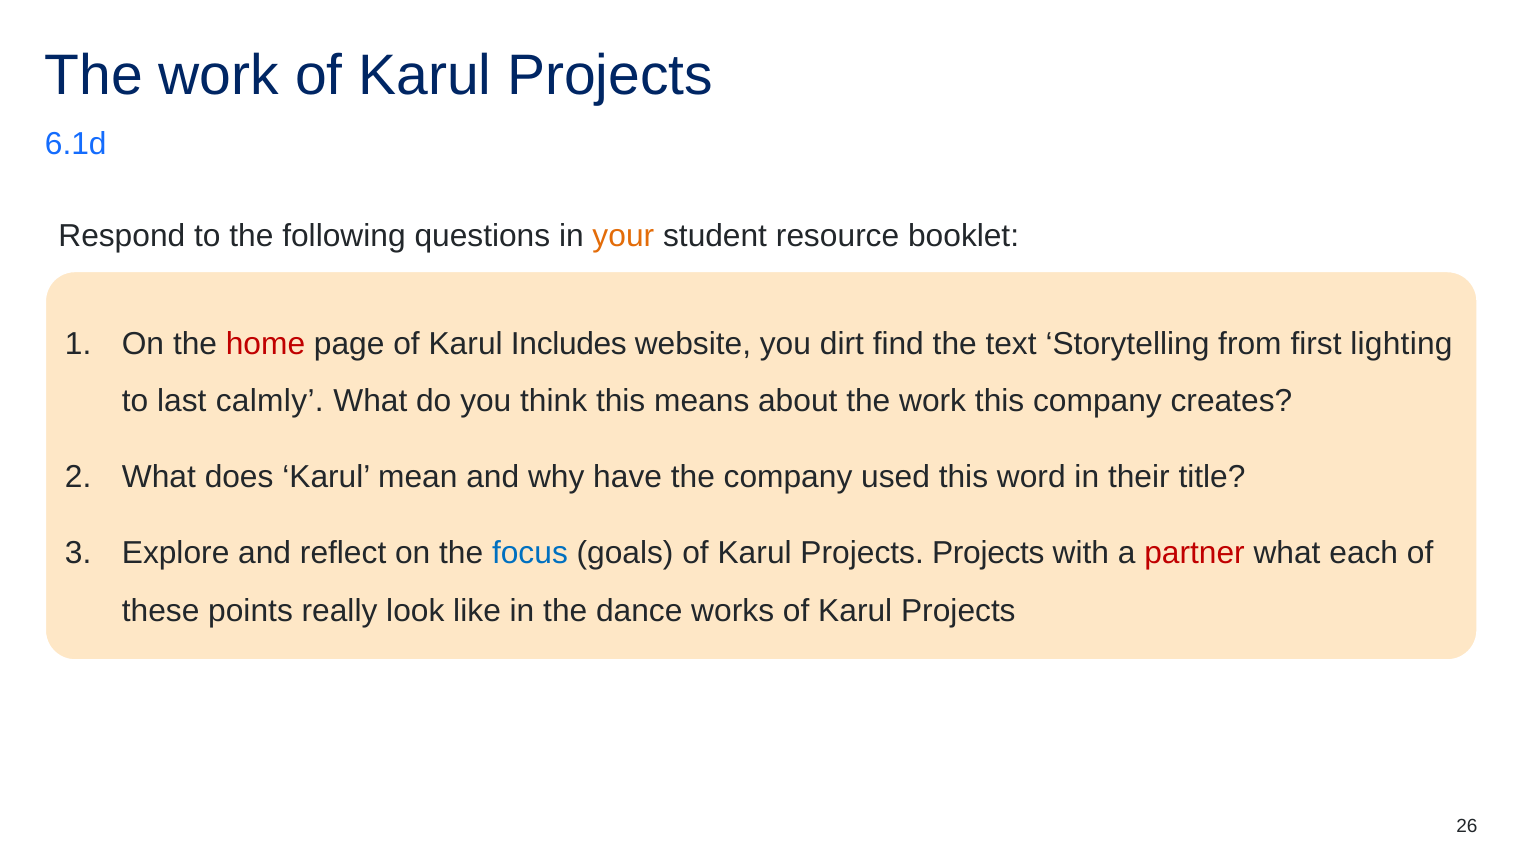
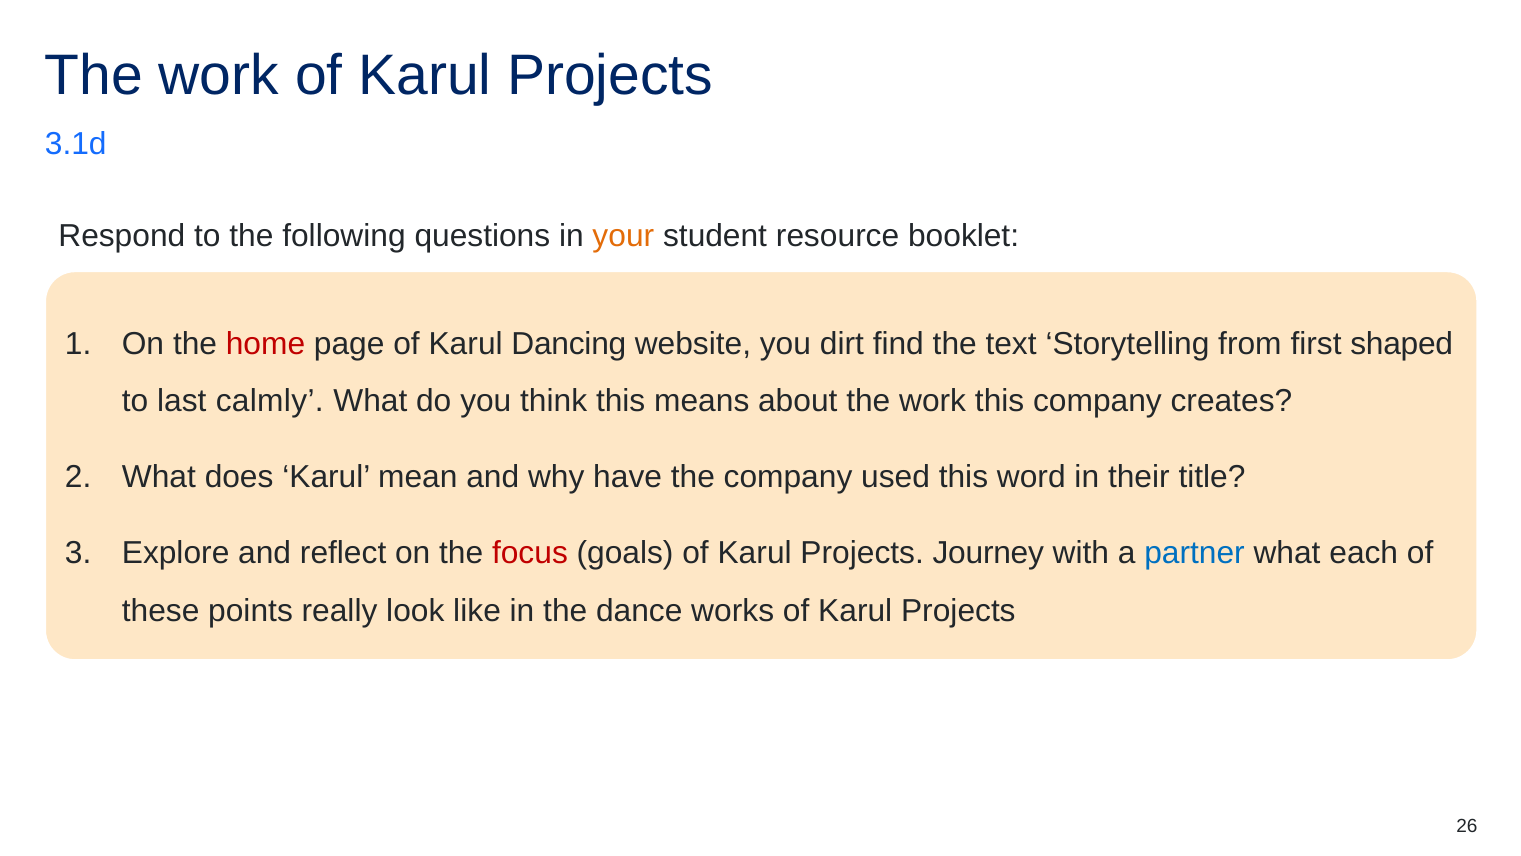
6.1d: 6.1d -> 3.1d
Includes: Includes -> Dancing
lighting: lighting -> shaped
focus colour: blue -> red
Projects Projects: Projects -> Journey
partner colour: red -> blue
